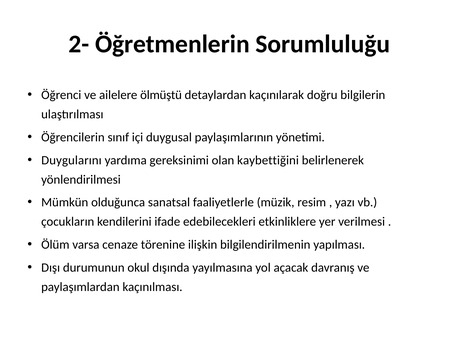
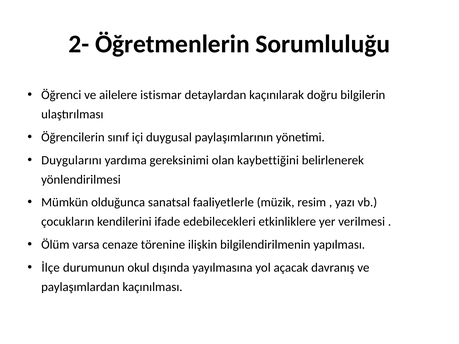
ölmüştü: ölmüştü -> istismar
Dışı: Dışı -> İlçe
